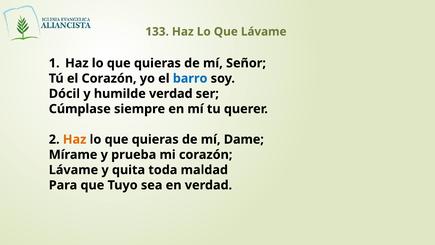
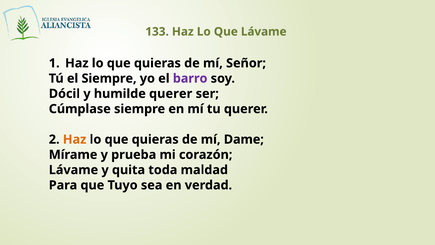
el Corazón: Corazón -> Siempre
barro colour: blue -> purple
humilde verdad: verdad -> querer
